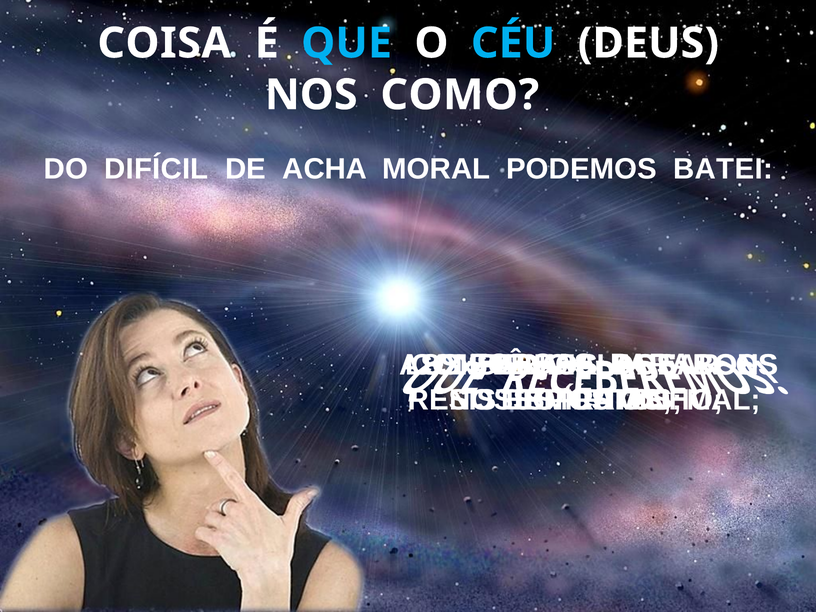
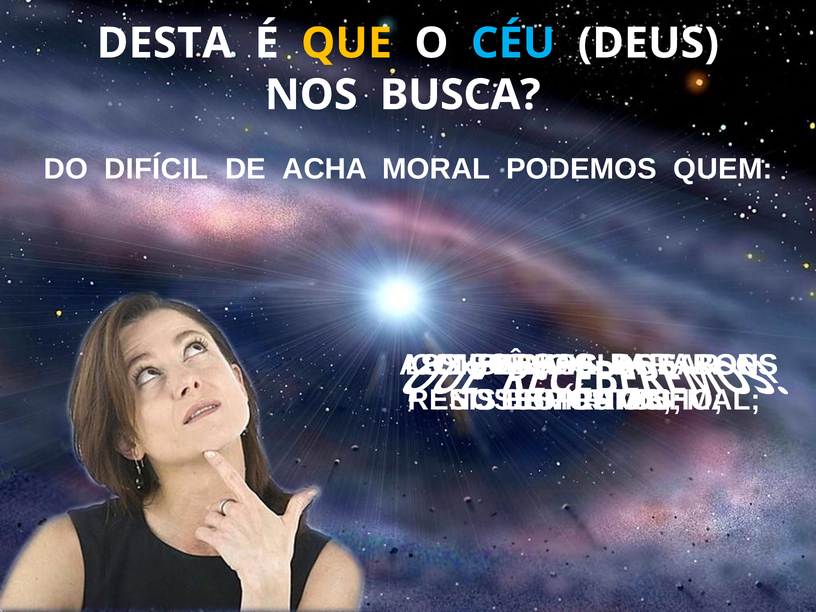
COISA: COISA -> DESTA
QUE colour: light blue -> yellow
COMO: COMO -> BUSCA
BATEI: BATEI -> QUEM
